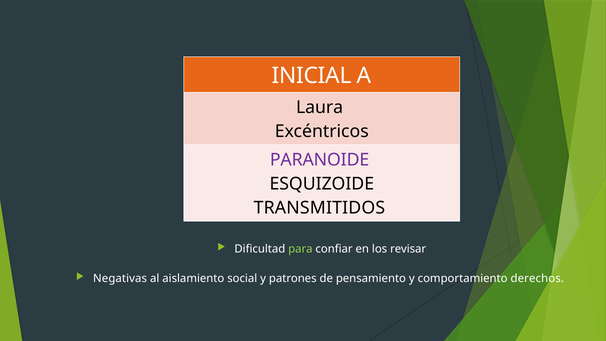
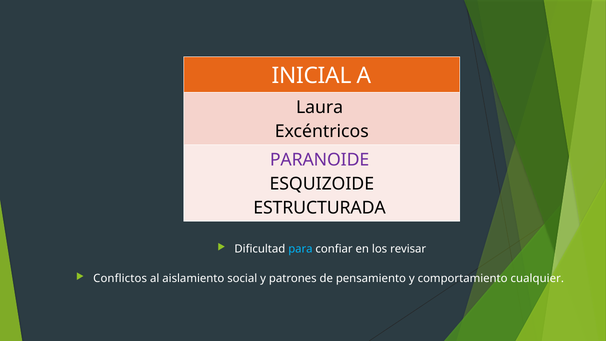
TRANSMITIDOS: TRANSMITIDOS -> ESTRUCTURADA
para colour: light green -> light blue
Negativas: Negativas -> Conflictos
derechos: derechos -> cualquier
